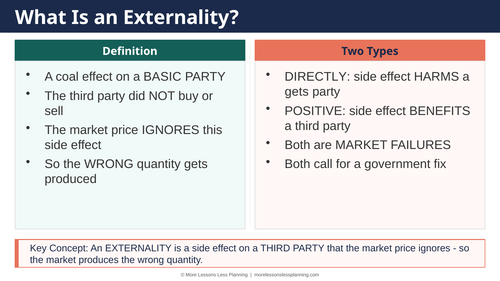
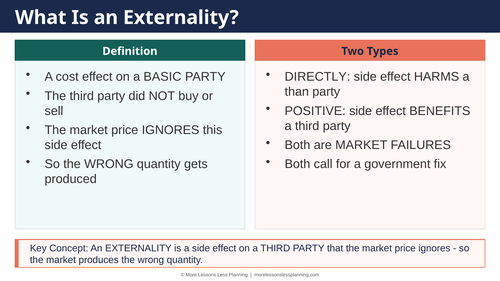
coal: coal -> cost
gets at (297, 92): gets -> than
